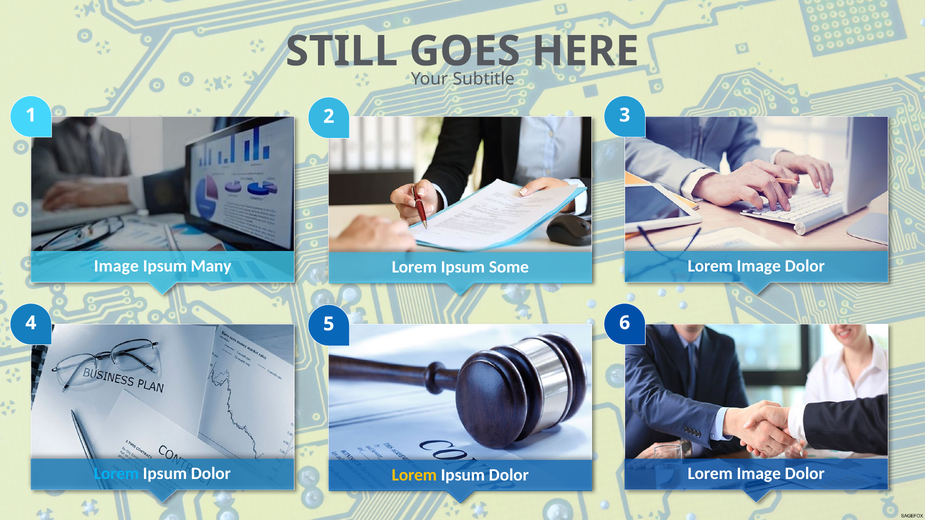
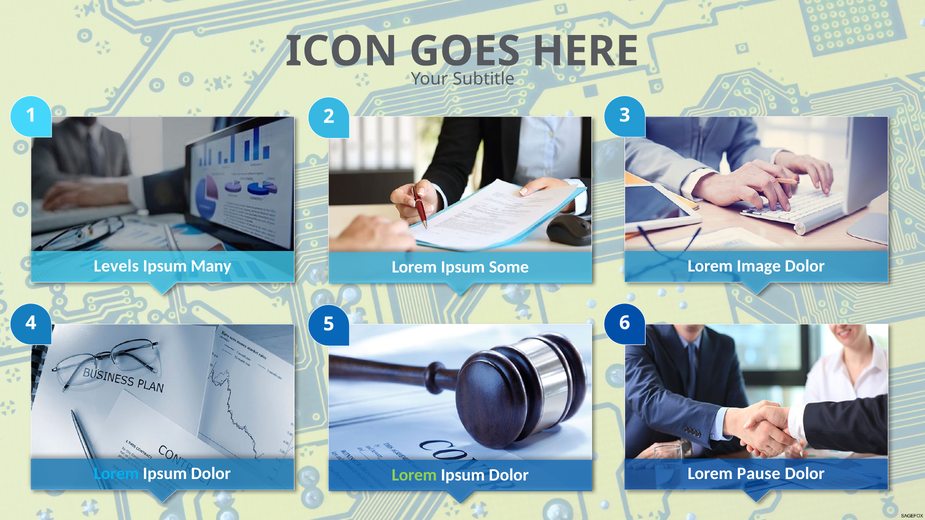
STILL: STILL -> ICON
Image at (116, 266): Image -> Levels
Image at (759, 474): Image -> Pause
Lorem at (414, 475) colour: yellow -> light green
